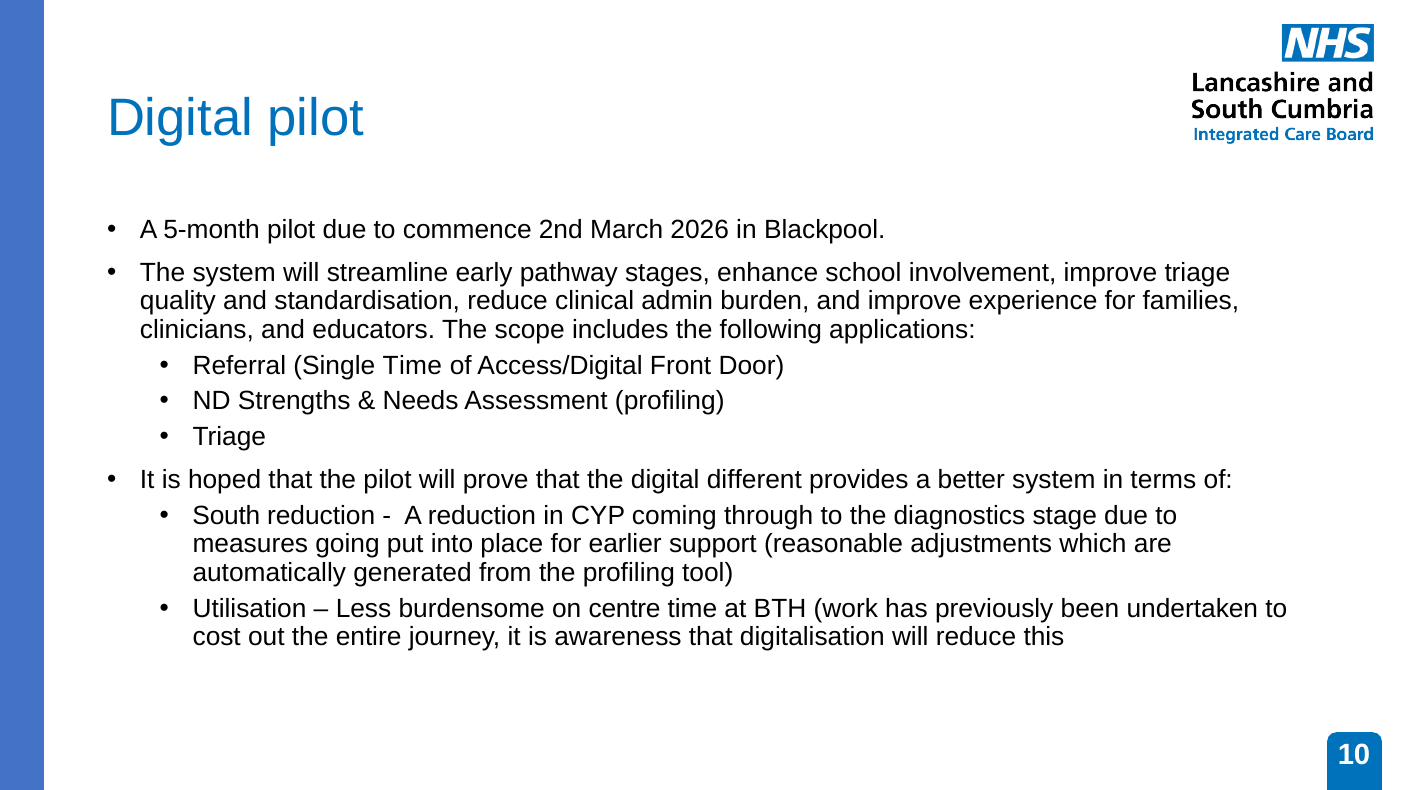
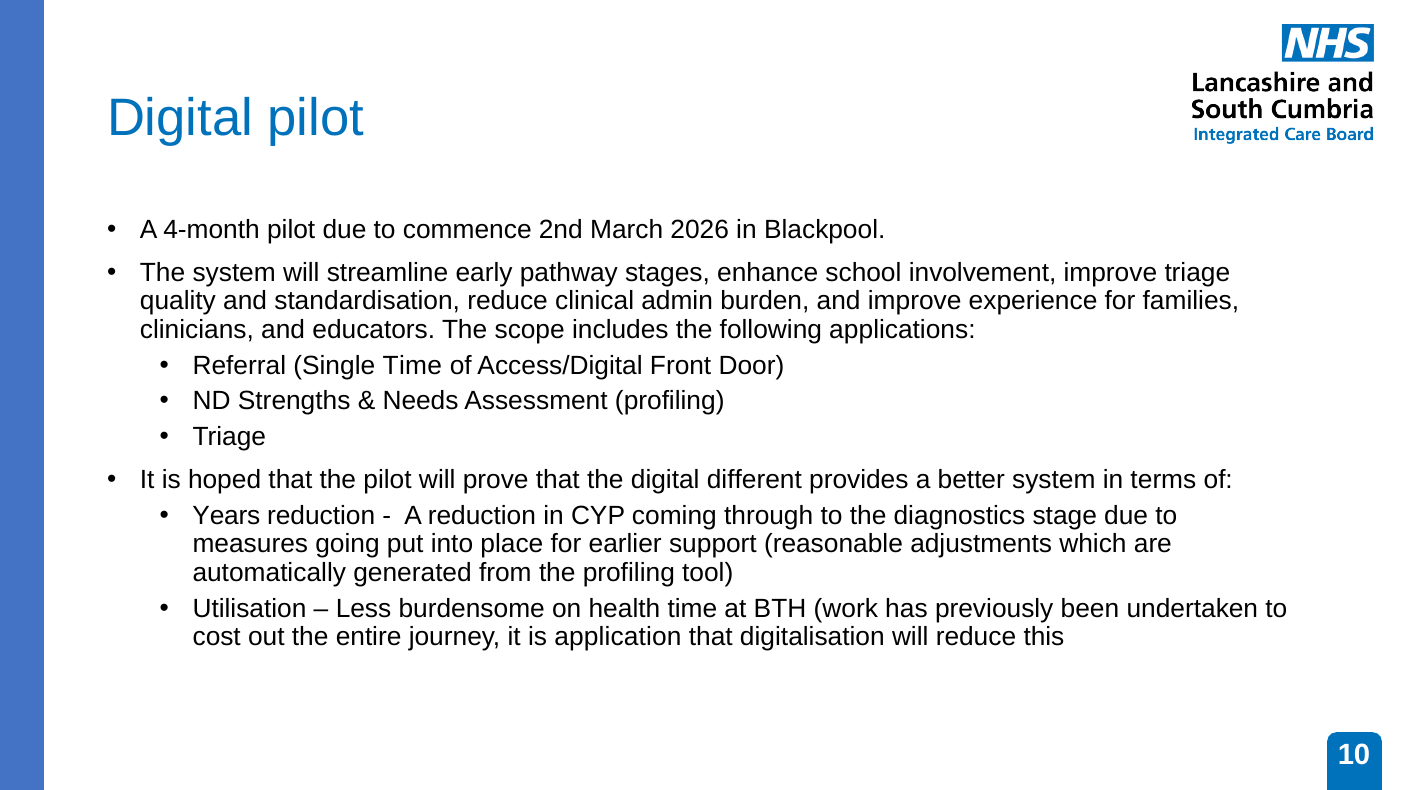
5-month: 5-month -> 4-month
South: South -> Years
centre: centre -> health
awareness: awareness -> application
